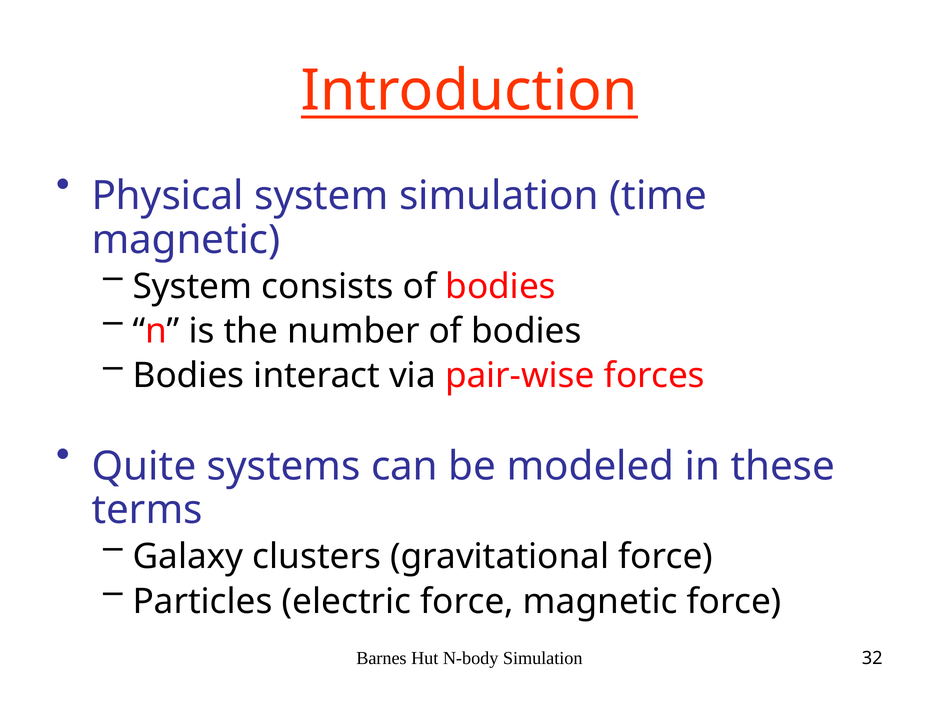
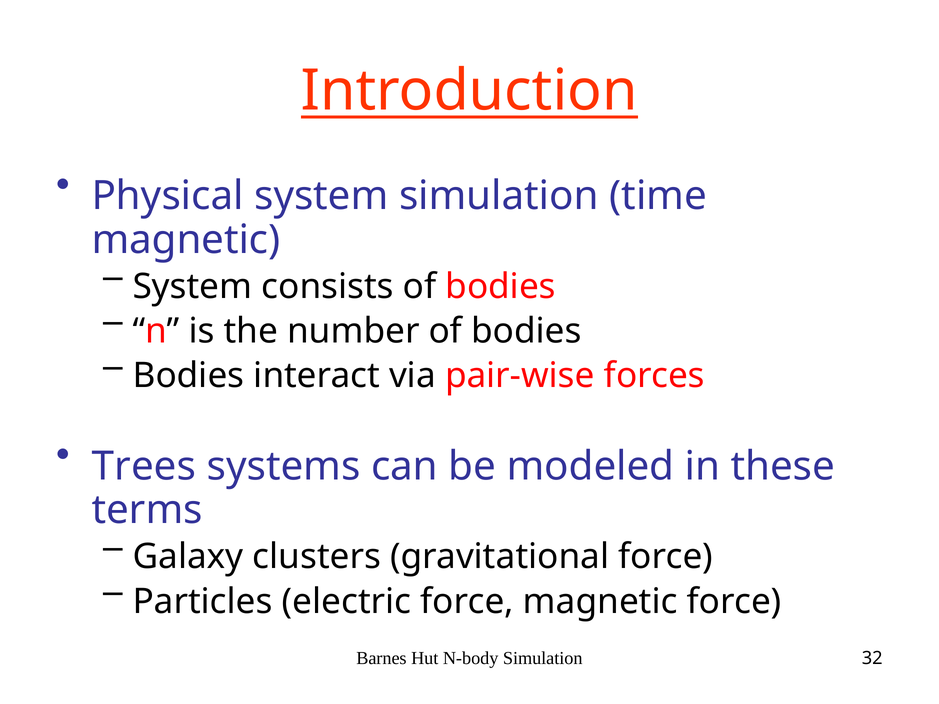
Quite: Quite -> Trees
